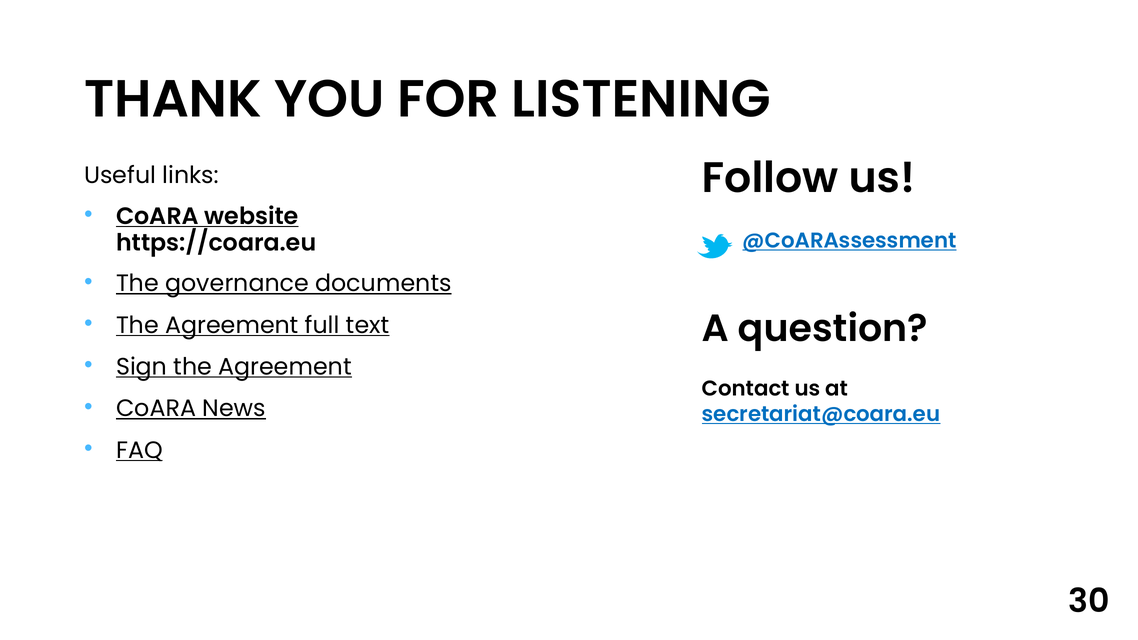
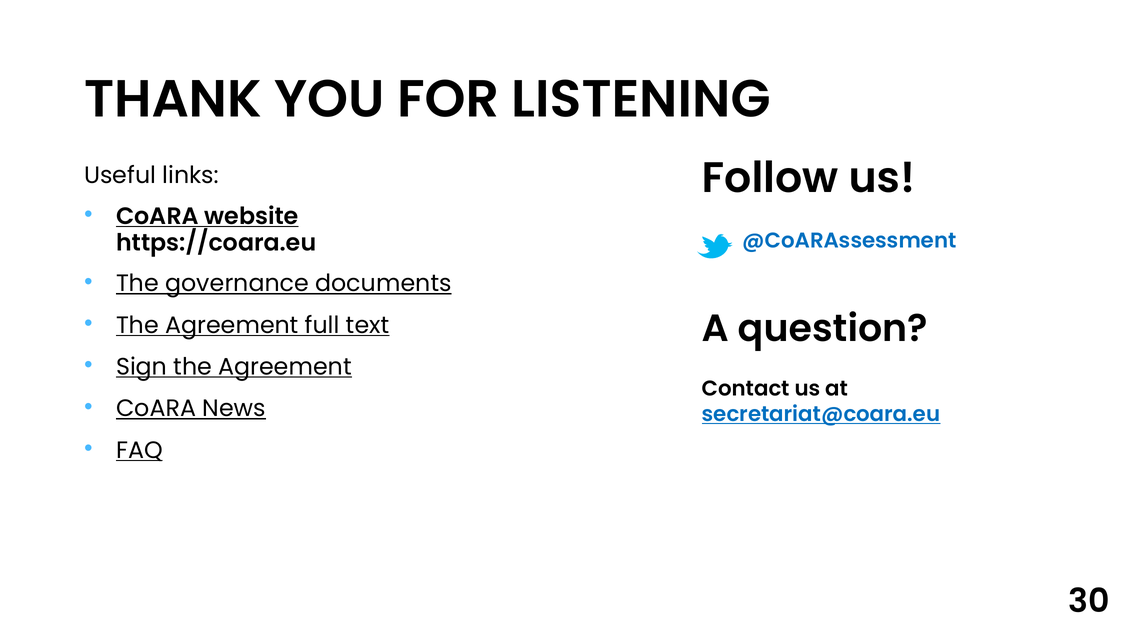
@CoARAssessment underline: present -> none
